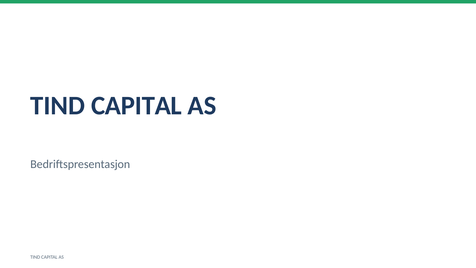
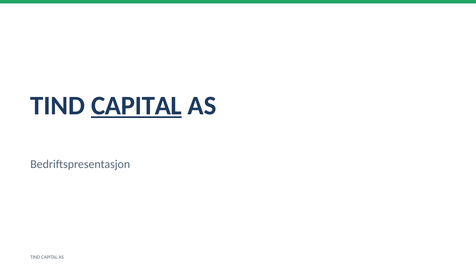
CAPITAL at (137, 106) underline: none -> present
